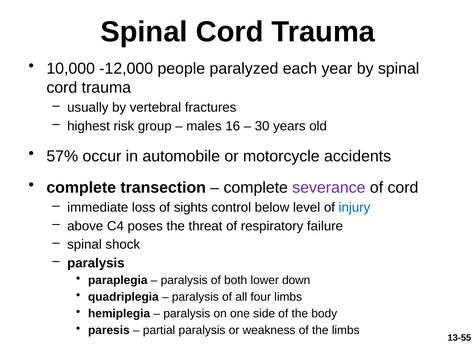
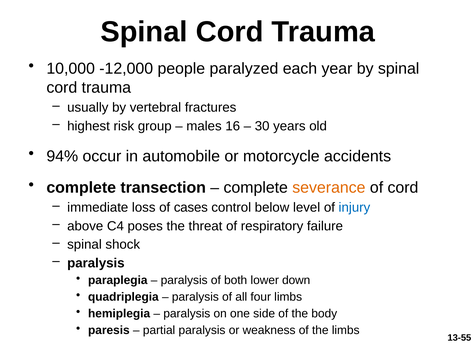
57%: 57% -> 94%
severance colour: purple -> orange
sights: sights -> cases
